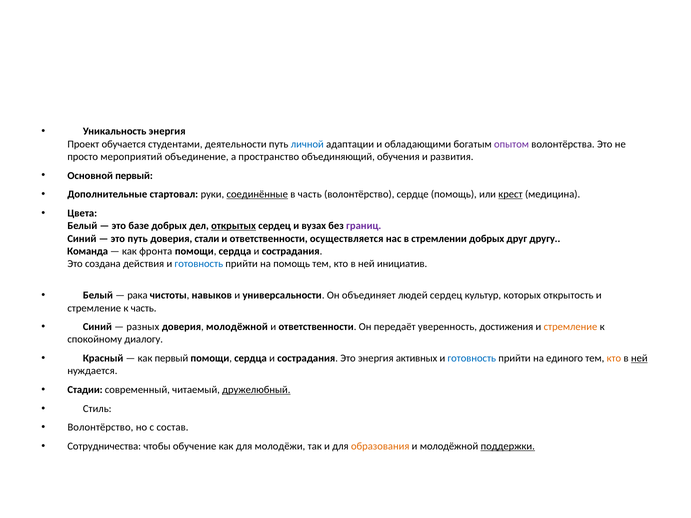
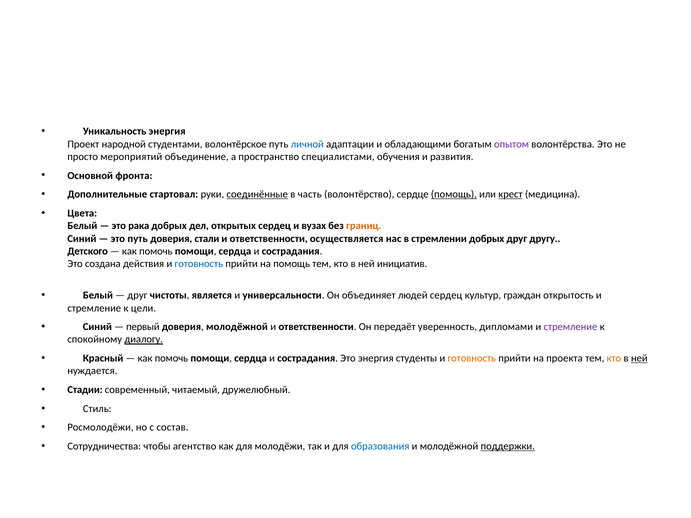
обучается: обучается -> народной
деятельности: деятельности -> волонтёрское
объединяющий: объединяющий -> специалистами
Основной первый: первый -> фронта
помощь at (454, 194) underline: none -> present
базе: базе -> рака
открытых underline: present -> none
границ colour: purple -> orange
Команда: Команда -> Детского
фронта at (156, 251): фронта -> помочь
рака at (137, 295): рака -> друг
навыков: навыков -> является
которых: которых -> граждан
к часть: часть -> цели
разных: разных -> первый
достижения: достижения -> дипломами
стремление at (570, 327) colour: orange -> purple
диалогу underline: none -> present
первый at (171, 359): первый -> помочь
активных: активных -> студенты
готовность at (472, 359) colour: blue -> orange
единого: единого -> проекта
дружелюбный underline: present -> none
Волонтёрство at (100, 428): Волонтёрство -> Росмолодёжи
обучение: обучение -> агентство
образования colour: orange -> blue
